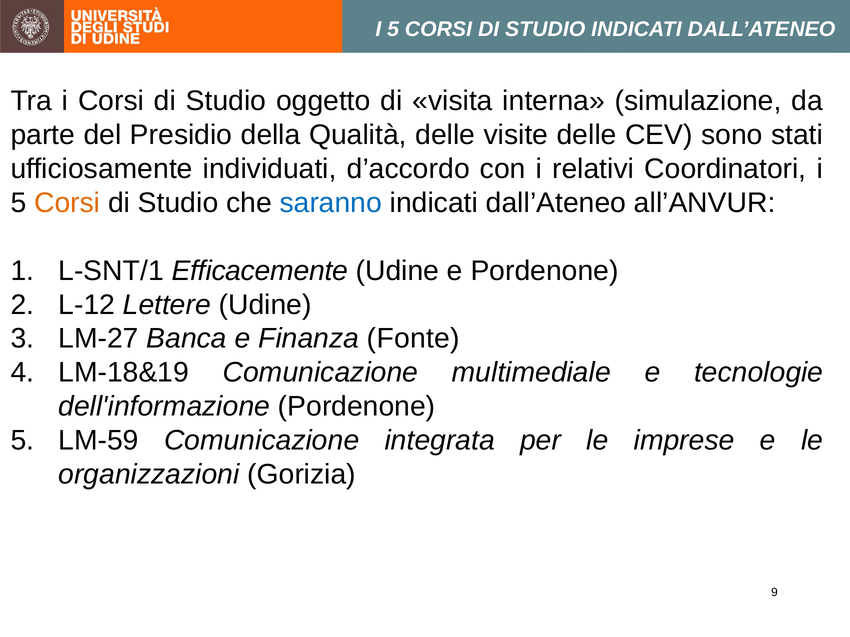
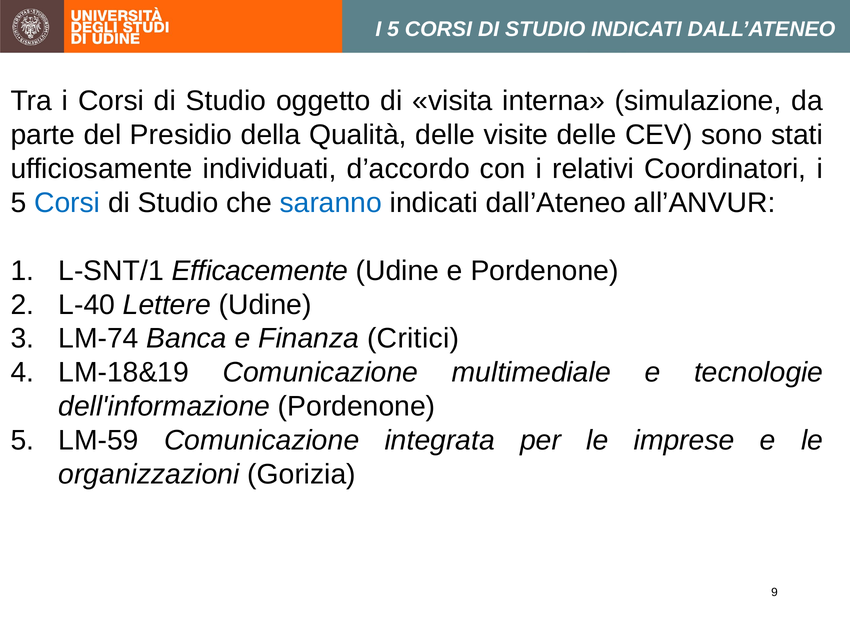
Corsi at (67, 203) colour: orange -> blue
L-12: L-12 -> L-40
LM-27: LM-27 -> LM-74
Fonte: Fonte -> Critici
